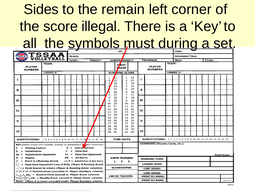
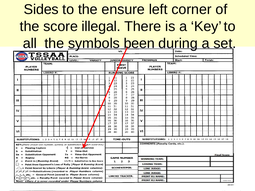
remain: remain -> ensure
must: must -> been
